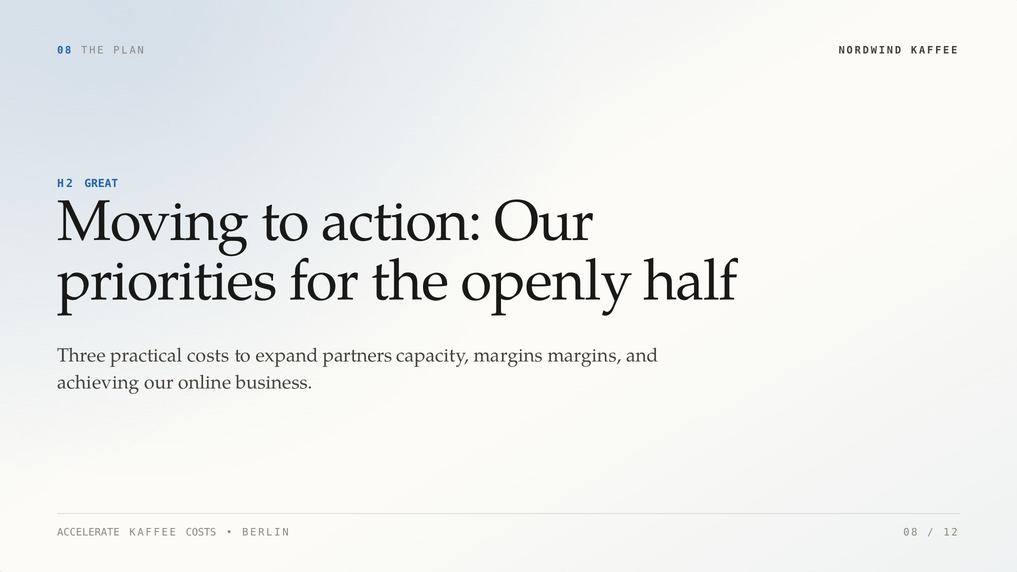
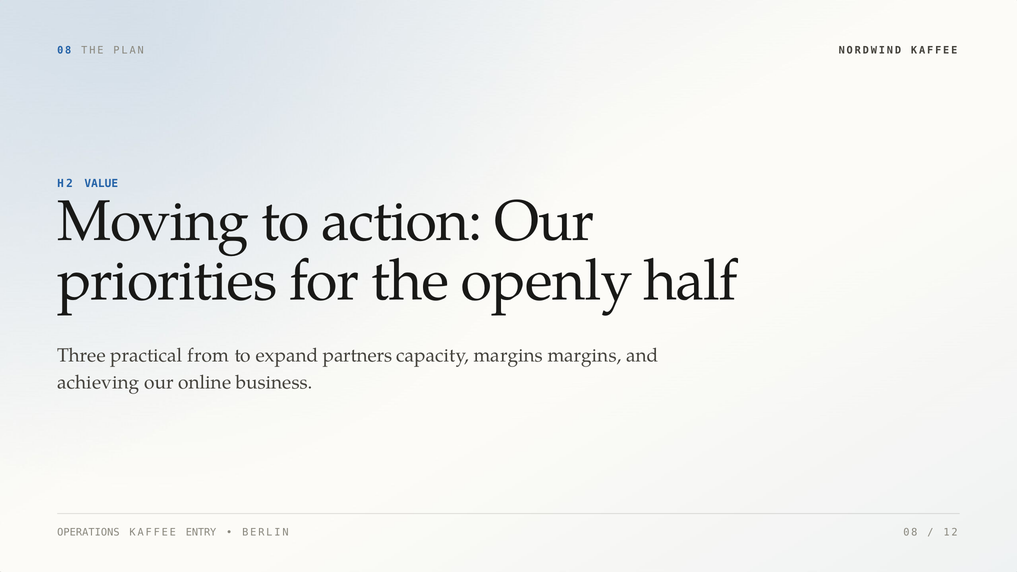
GREAT: GREAT -> VALUE
practical costs: costs -> from
ACCELERATE: ACCELERATE -> OPERATIONS
KAFFEE COSTS: COSTS -> ENTRY
